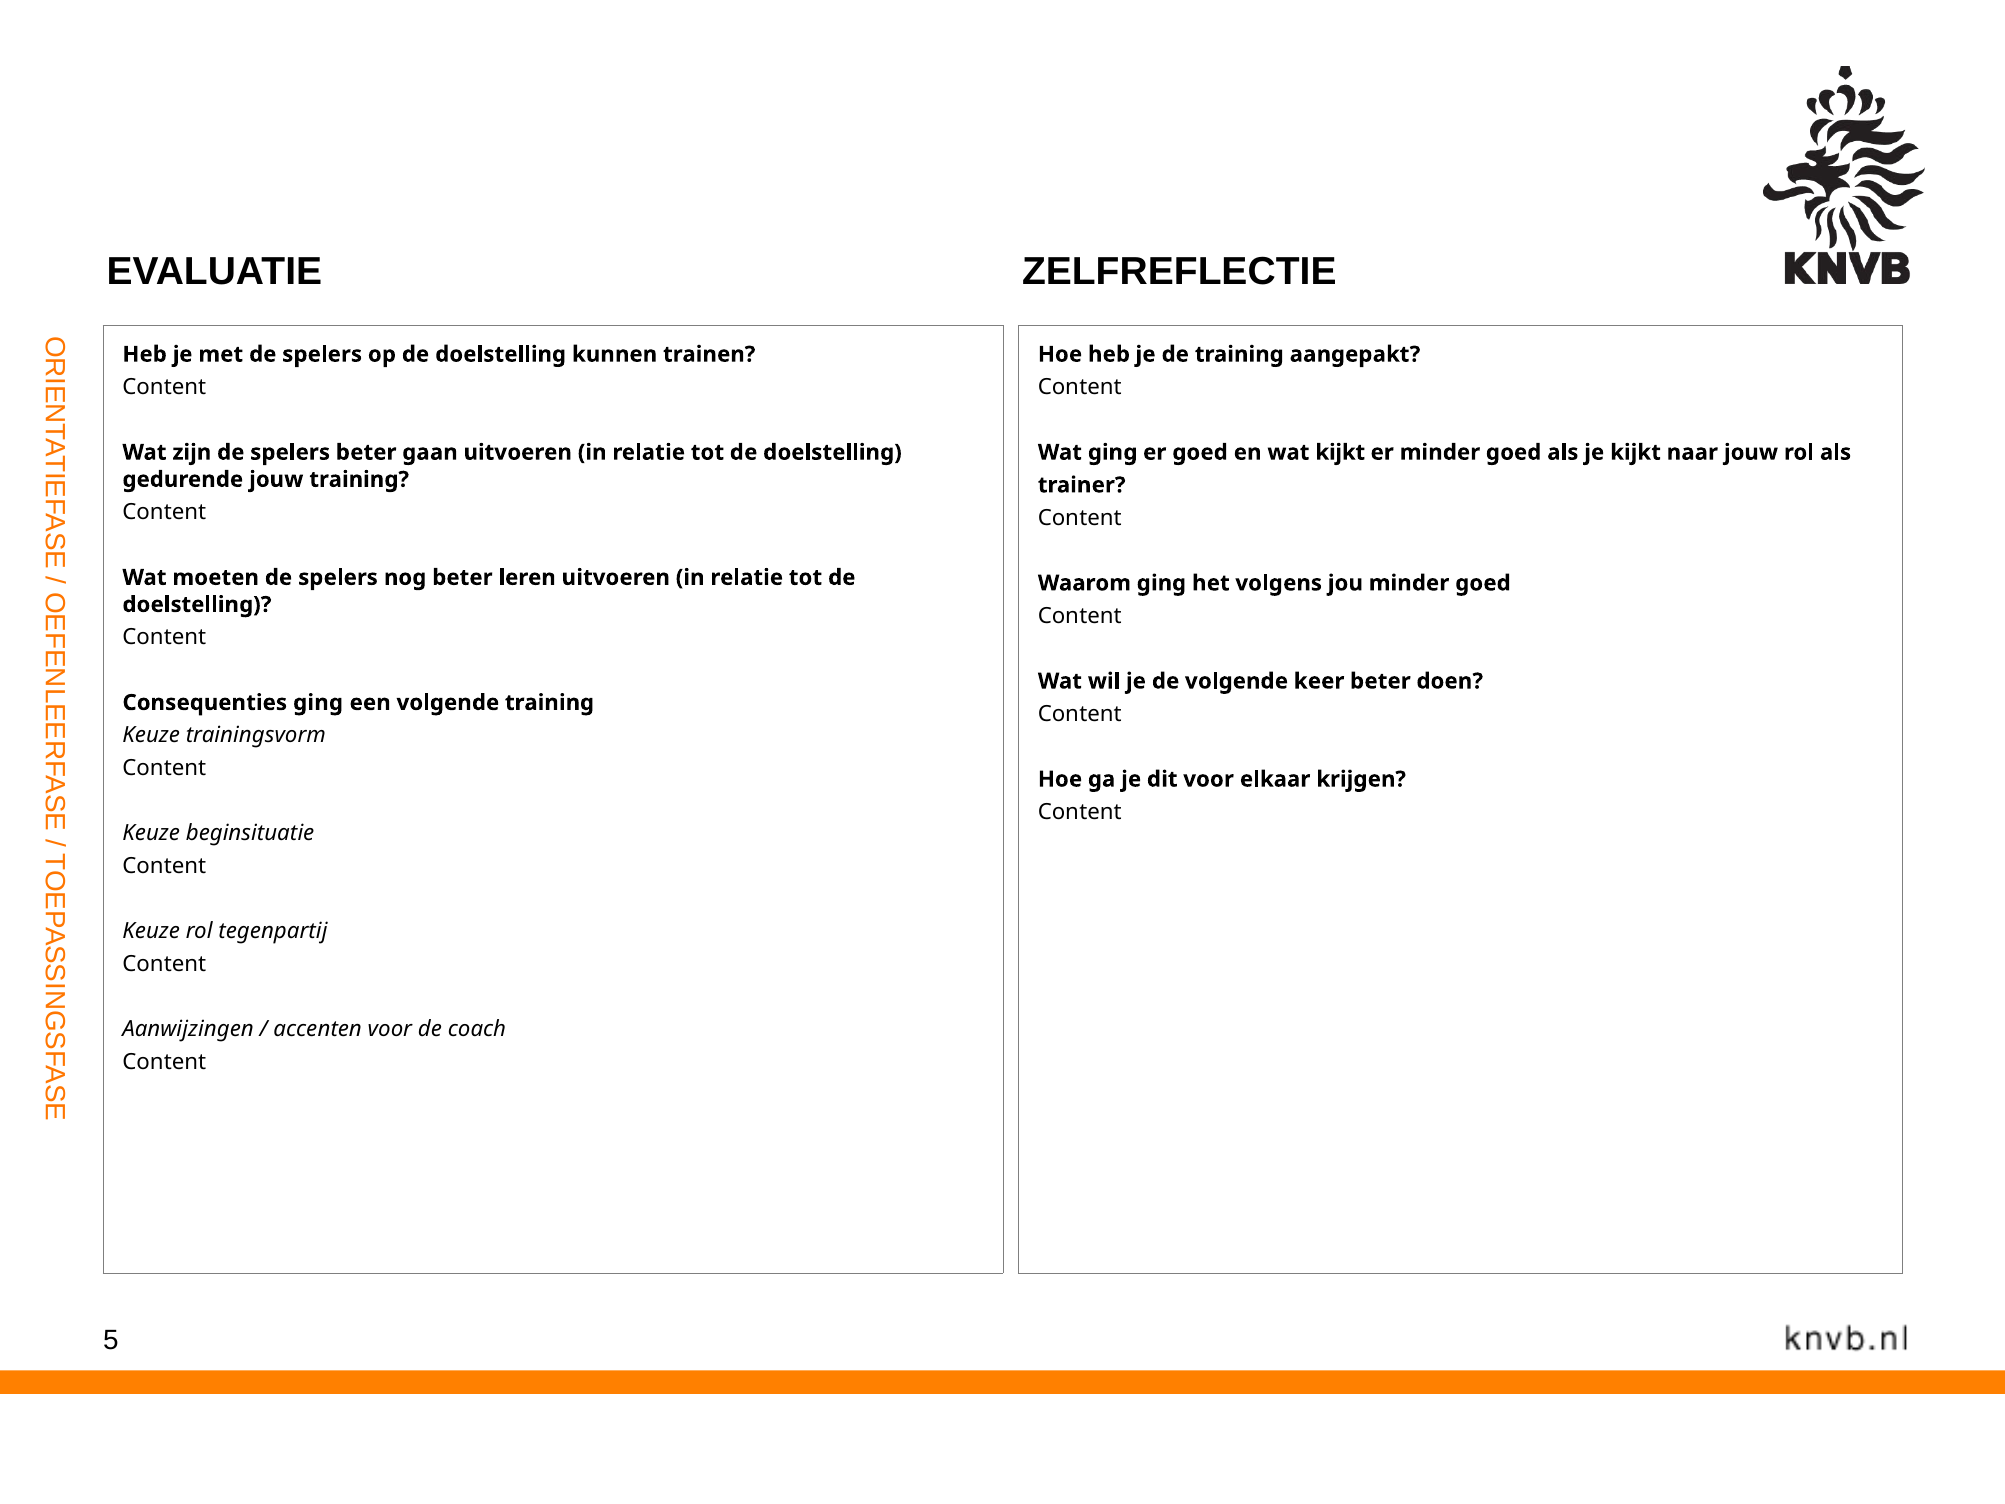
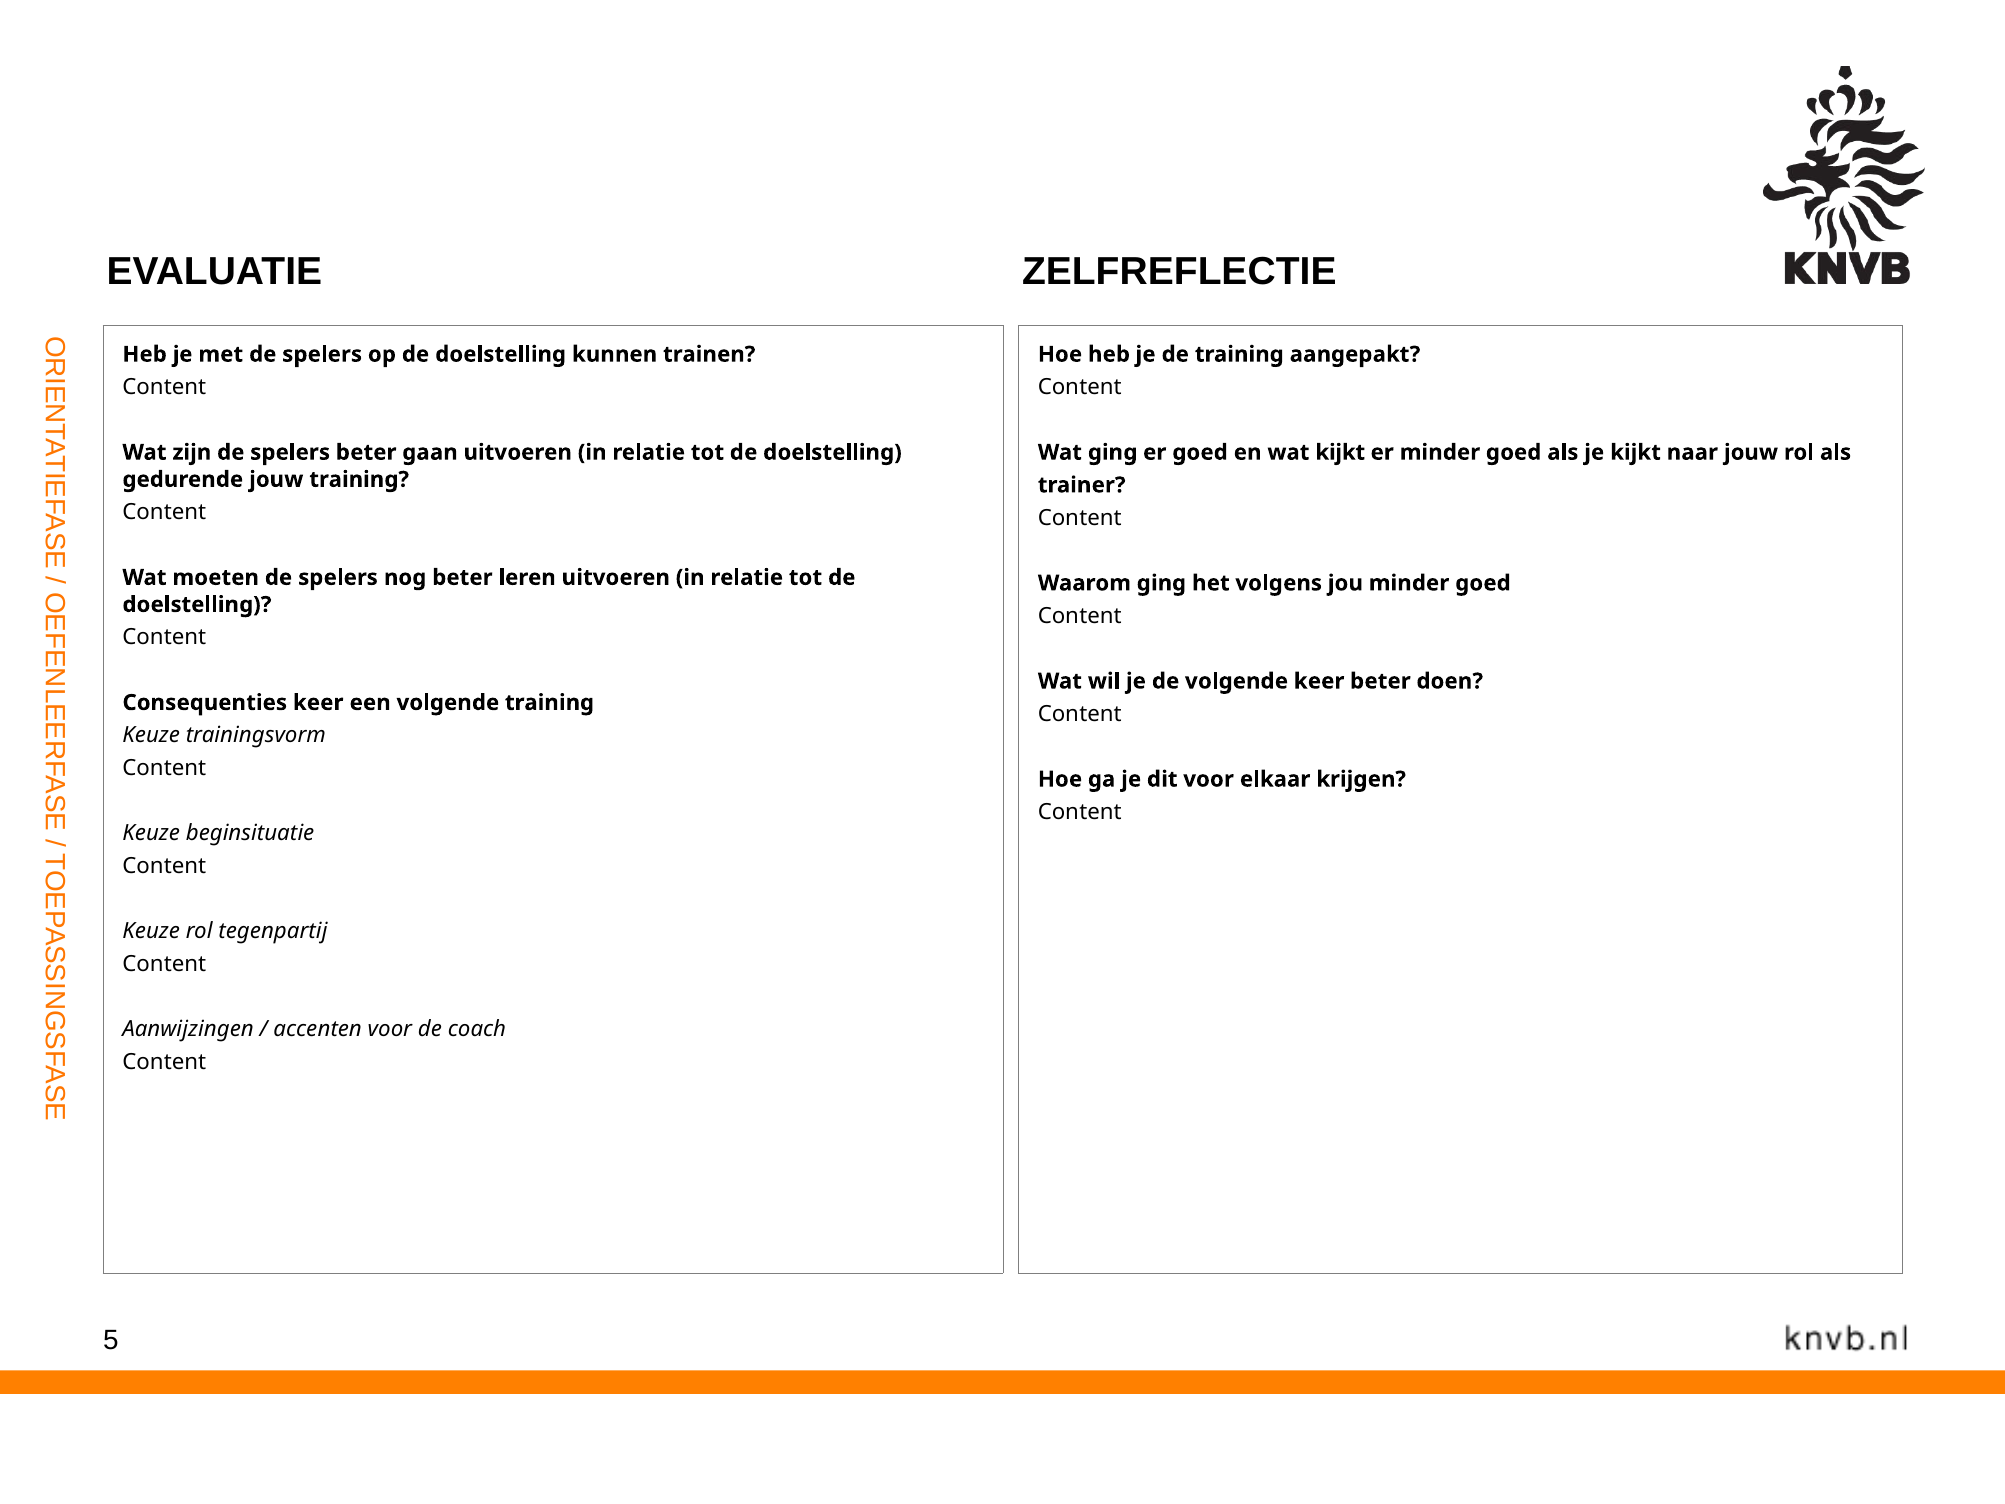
Consequenties ging: ging -> keer
